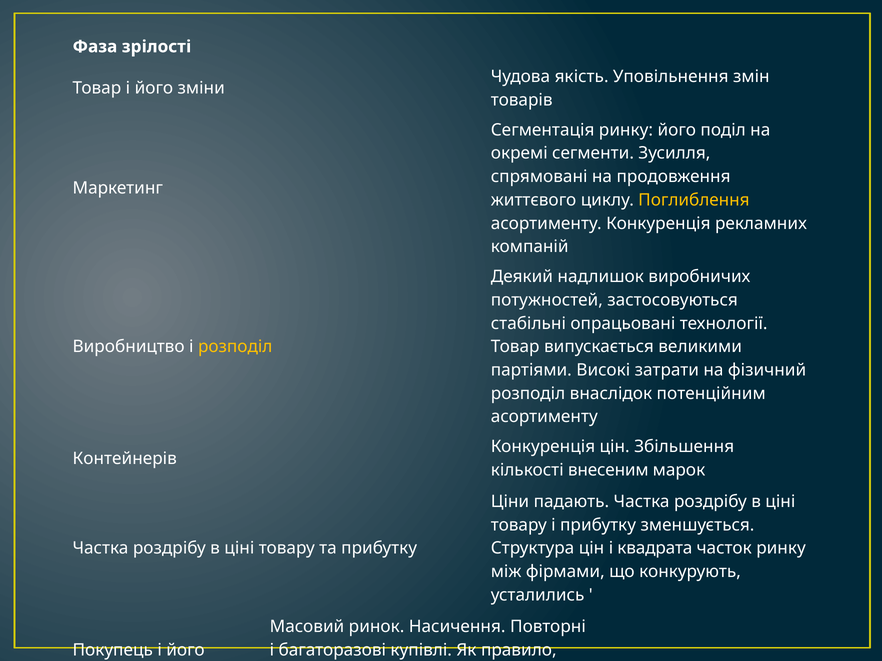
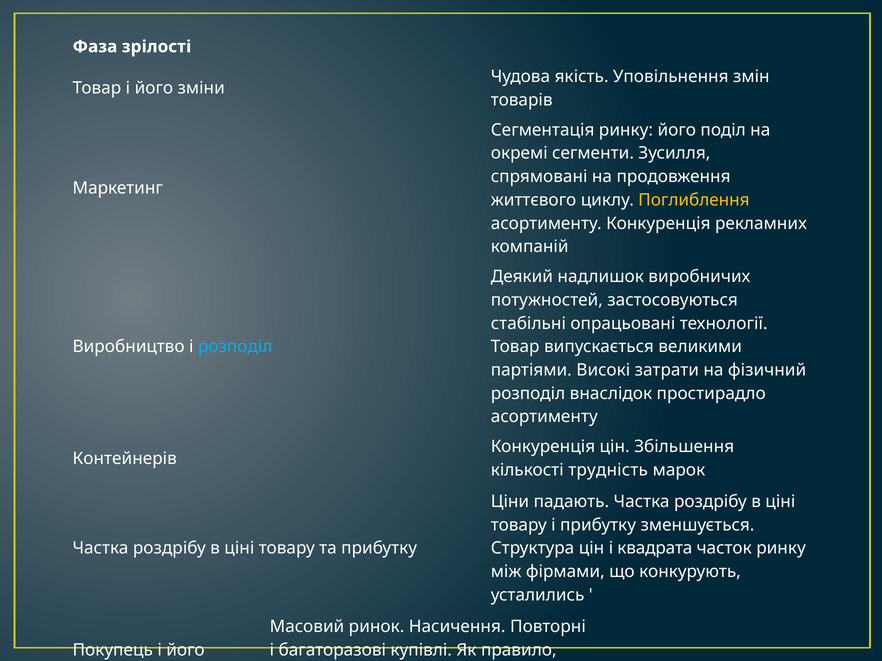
розподіл at (235, 347) colour: yellow -> light blue
потенційним: потенційним -> простирадло
внесеним: внесеним -> трудність
